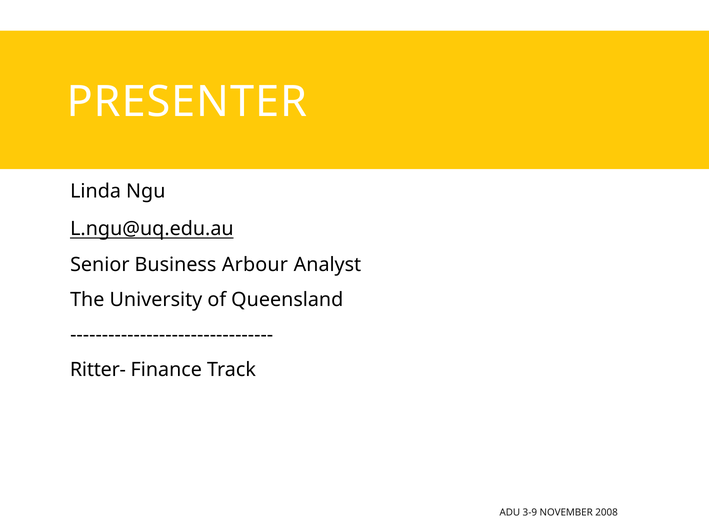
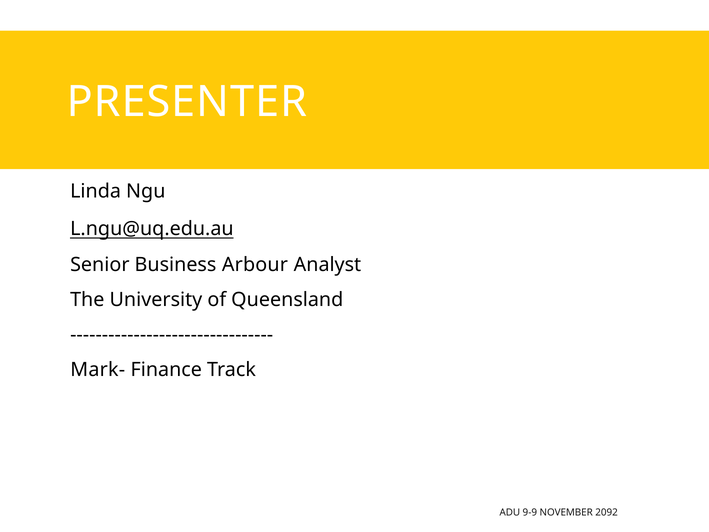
Ritter-: Ritter- -> Mark-
3-9: 3-9 -> 9-9
2008: 2008 -> 2092
